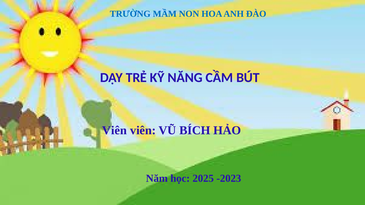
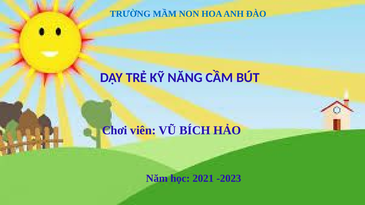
Viên at (115, 131): Viên -> Chơi
2025: 2025 -> 2021
